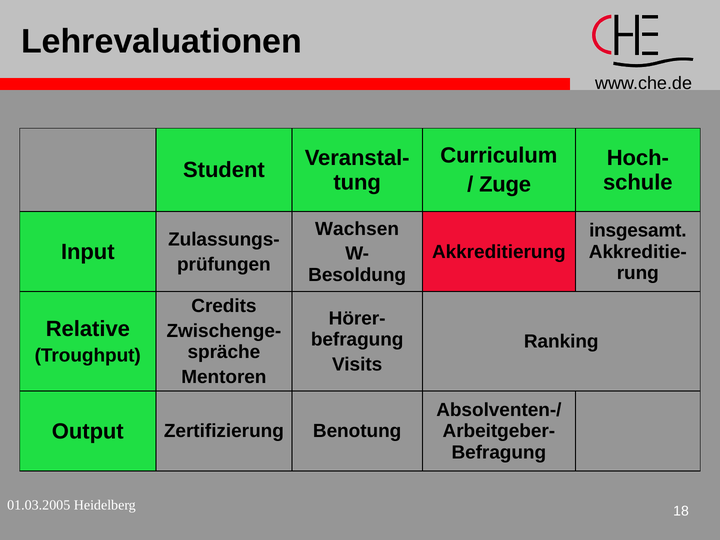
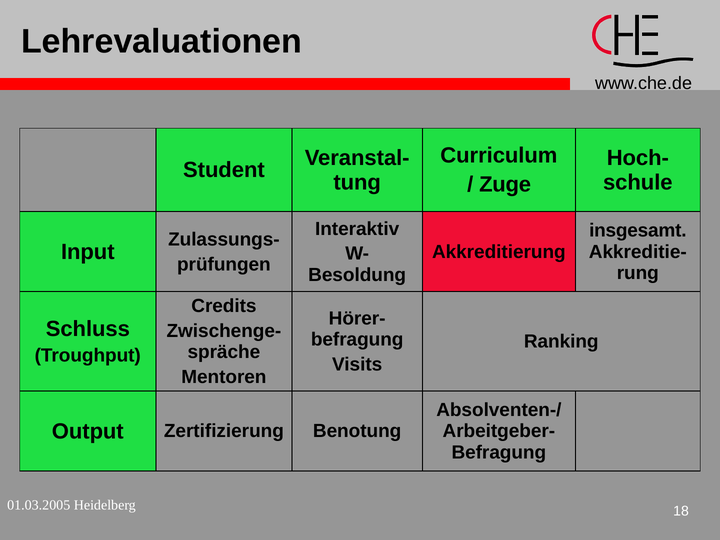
Wachsen: Wachsen -> Interaktiv
Relative: Relative -> Schluss
